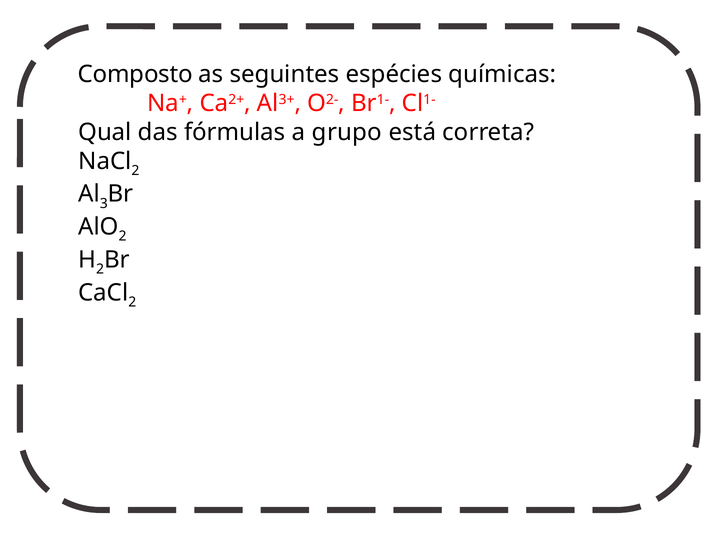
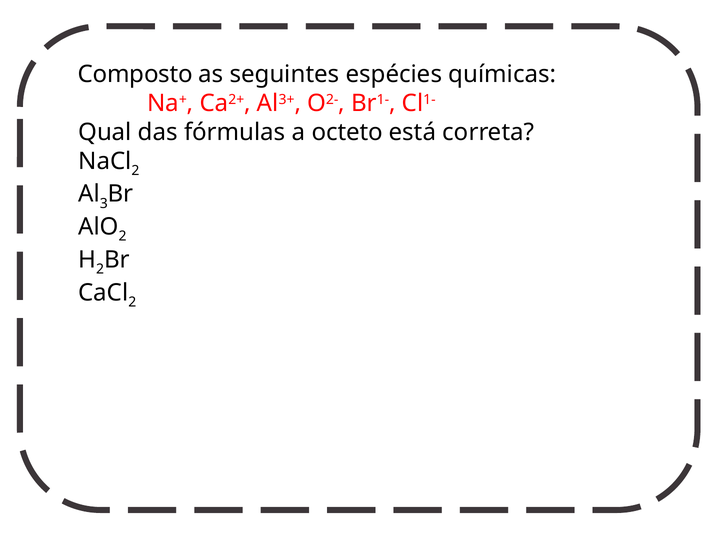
grupo: grupo -> octeto
